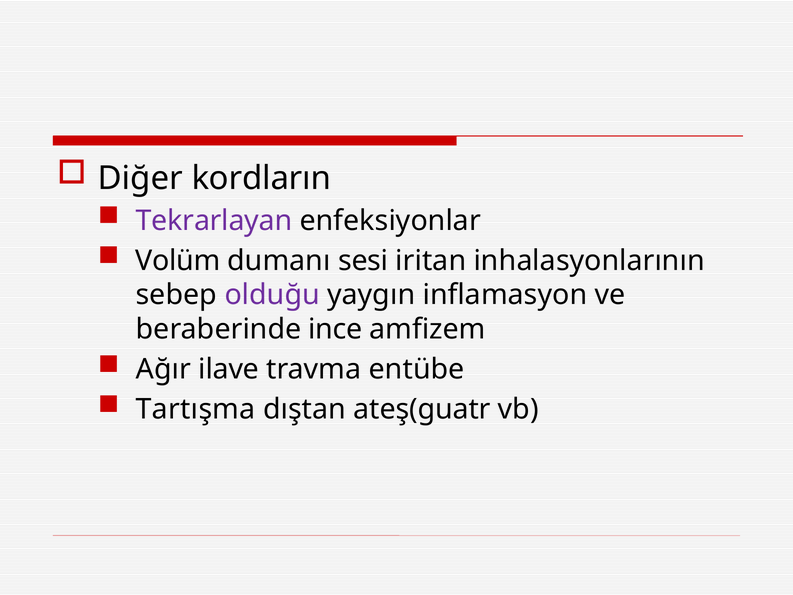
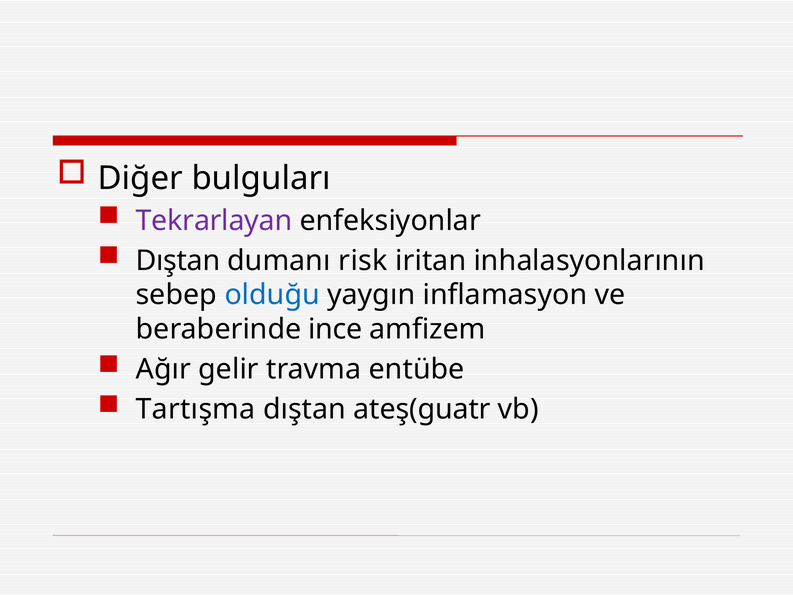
kordların: kordların -> bulguları
Volüm at (178, 261): Volüm -> Dıştan
sesi: sesi -> risk
olduğu colour: purple -> blue
ilave: ilave -> gelir
